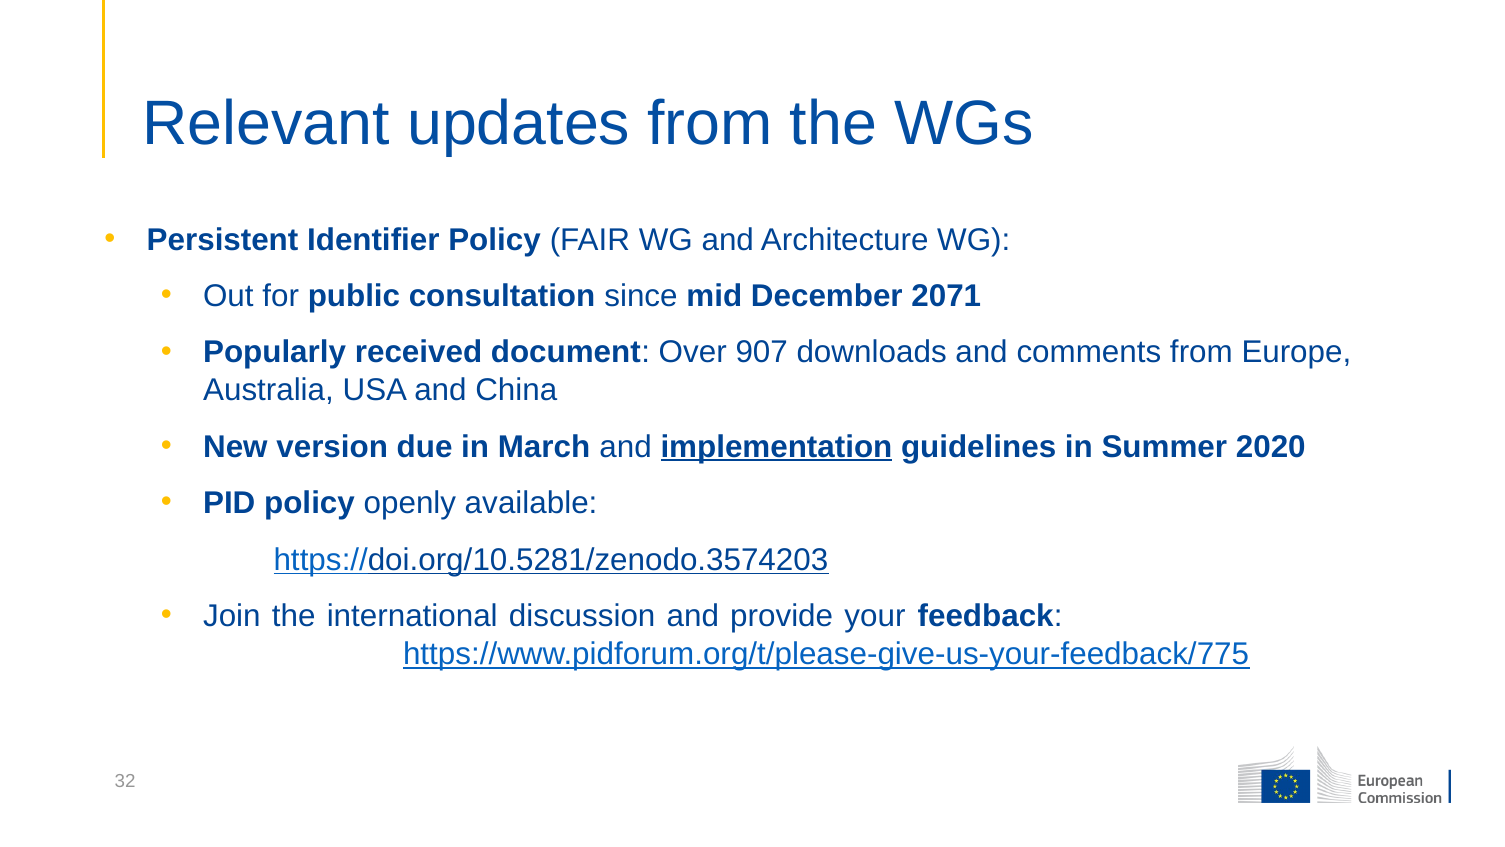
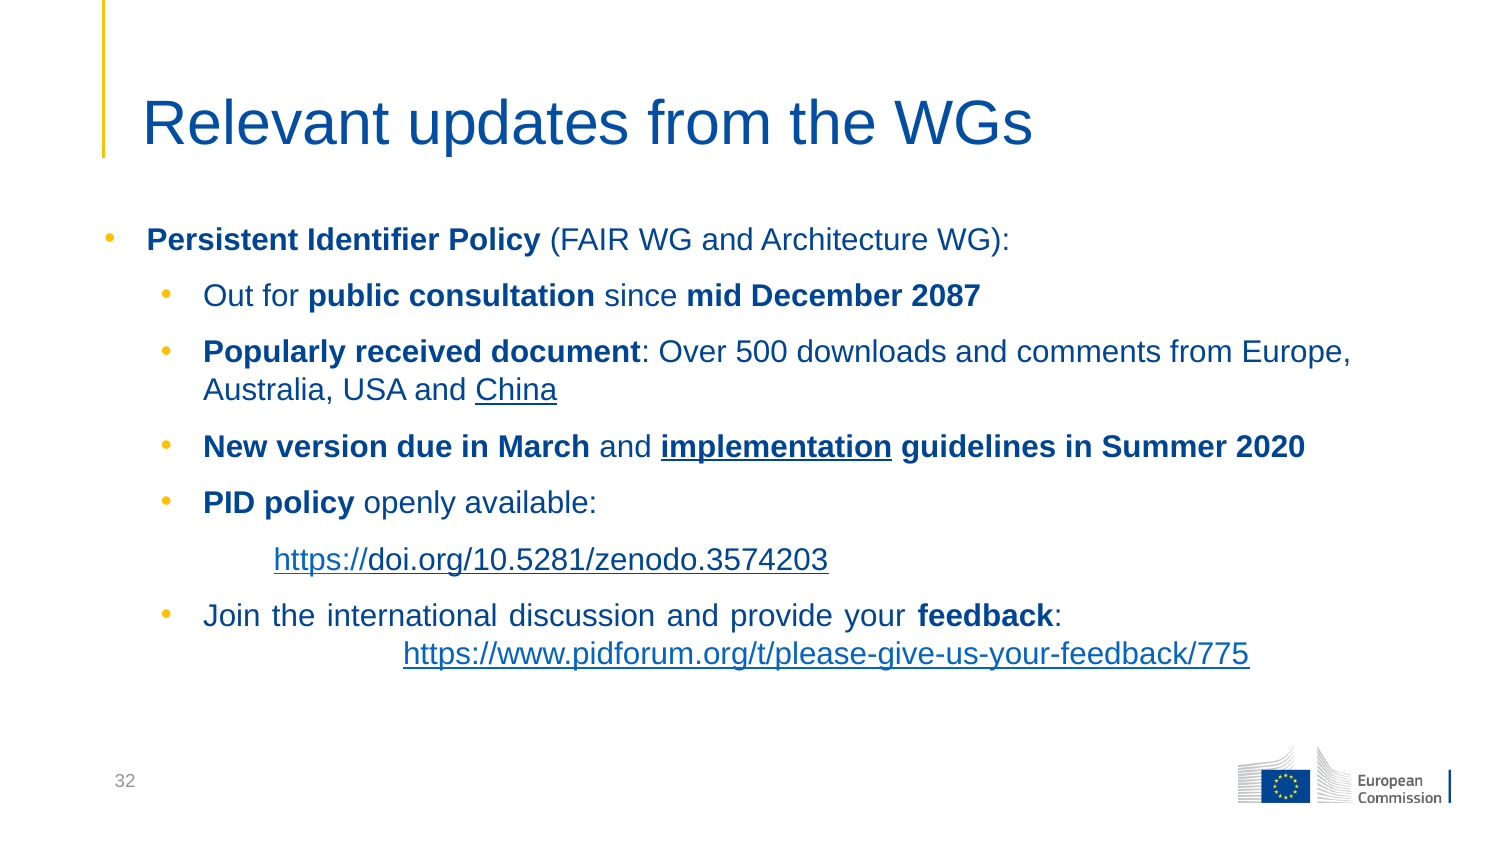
2071: 2071 -> 2087
907: 907 -> 500
China underline: none -> present
